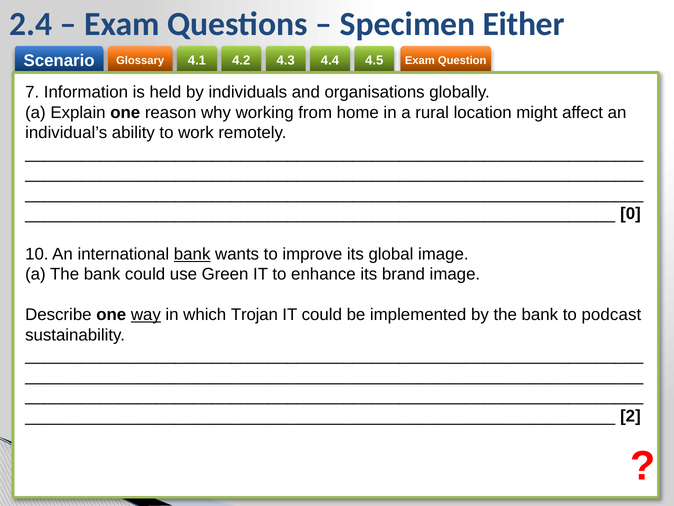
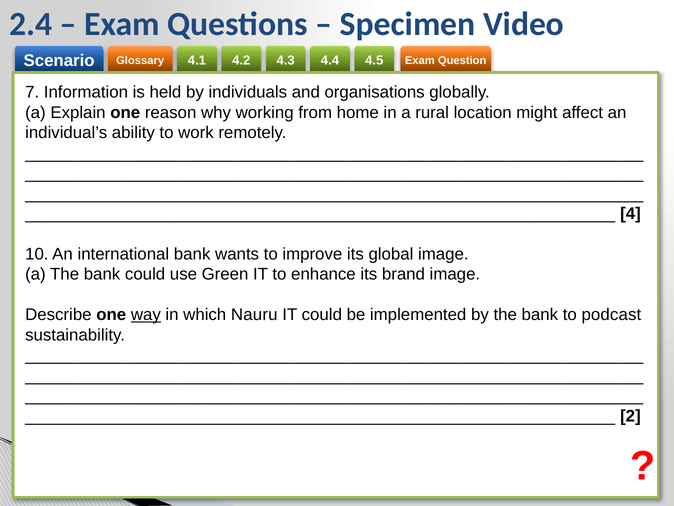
Either: Either -> Video
0: 0 -> 4
bank at (192, 254) underline: present -> none
Trojan: Trojan -> Nauru
